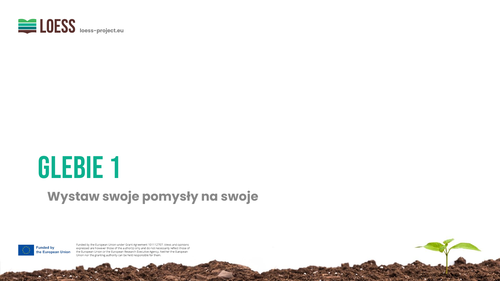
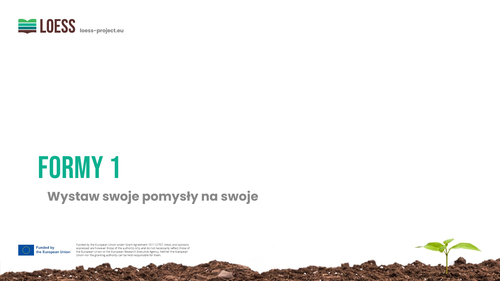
Glebie: Glebie -> Formy
